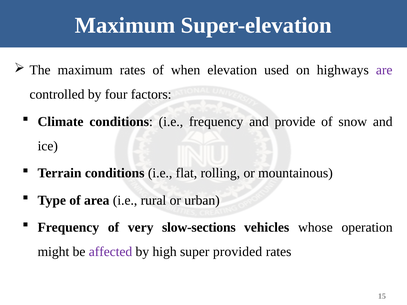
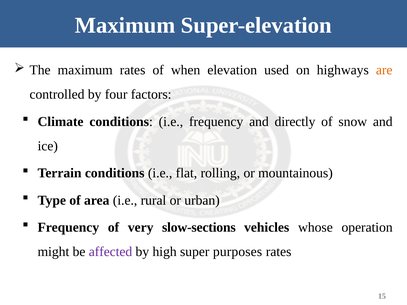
are colour: purple -> orange
provide: provide -> directly
provided: provided -> purposes
